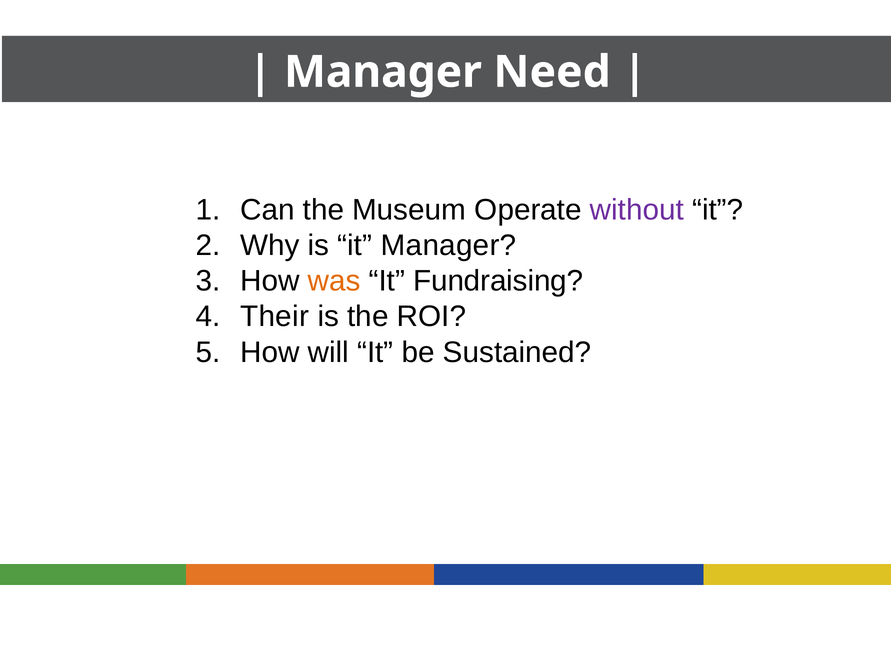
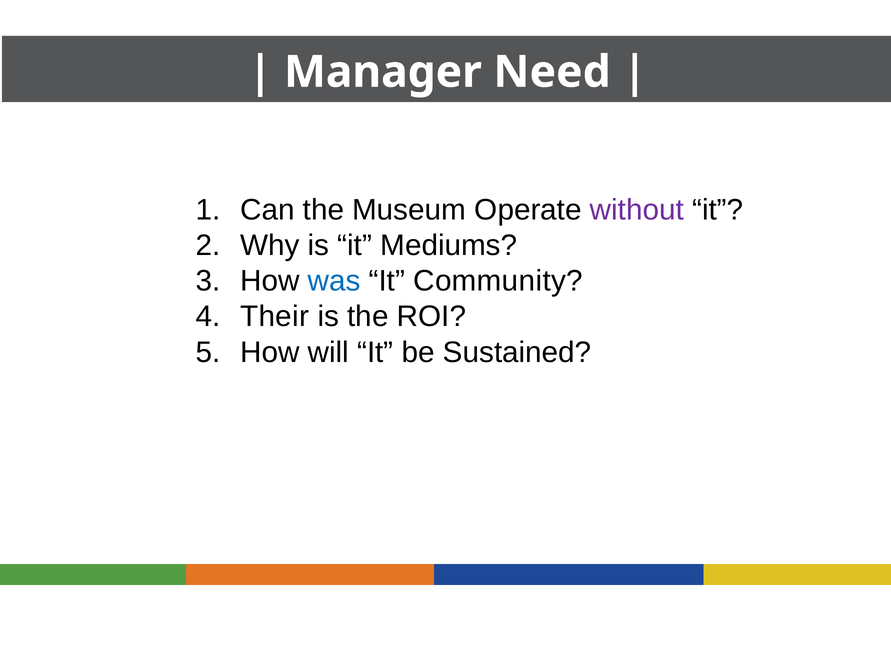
it Manager: Manager -> Mediums
was colour: orange -> blue
Fundraising: Fundraising -> Community
